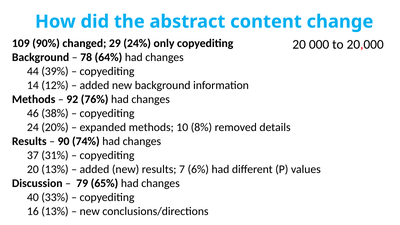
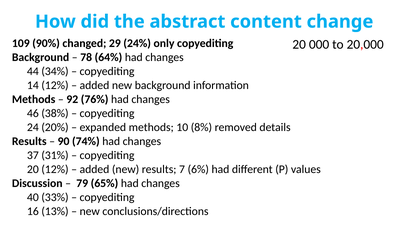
39%: 39% -> 34%
20 13%: 13% -> 12%
